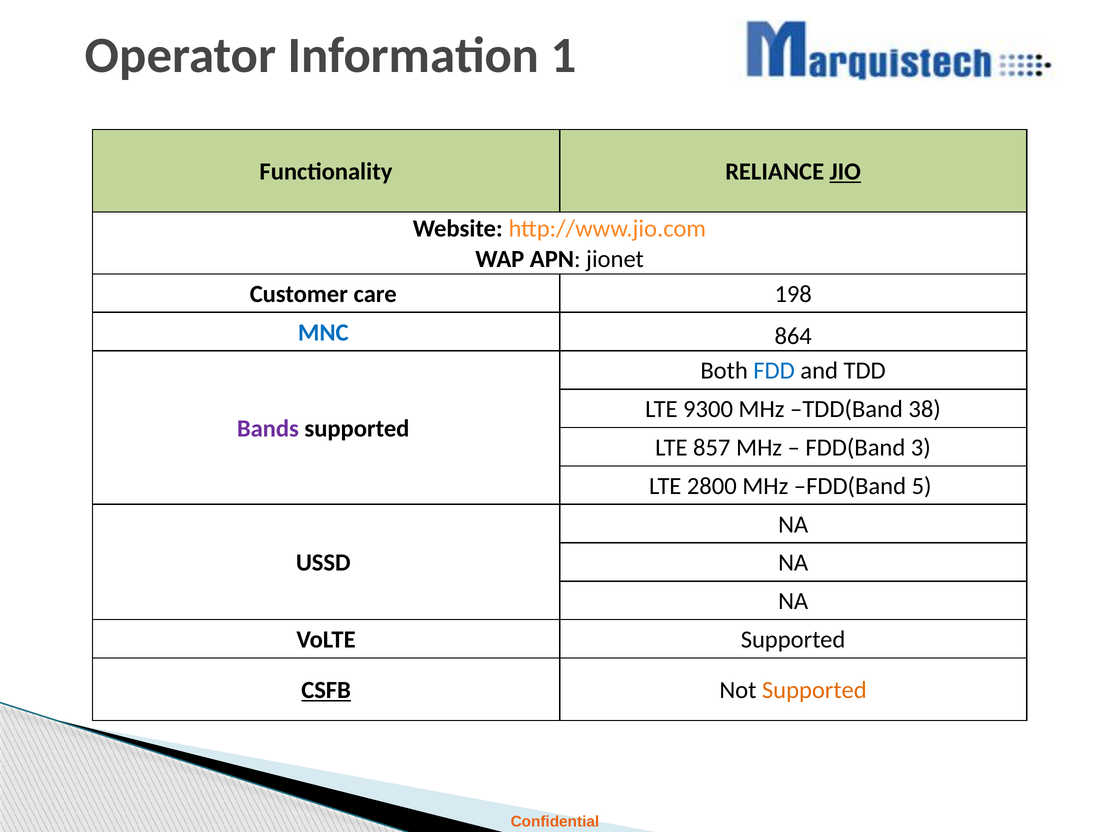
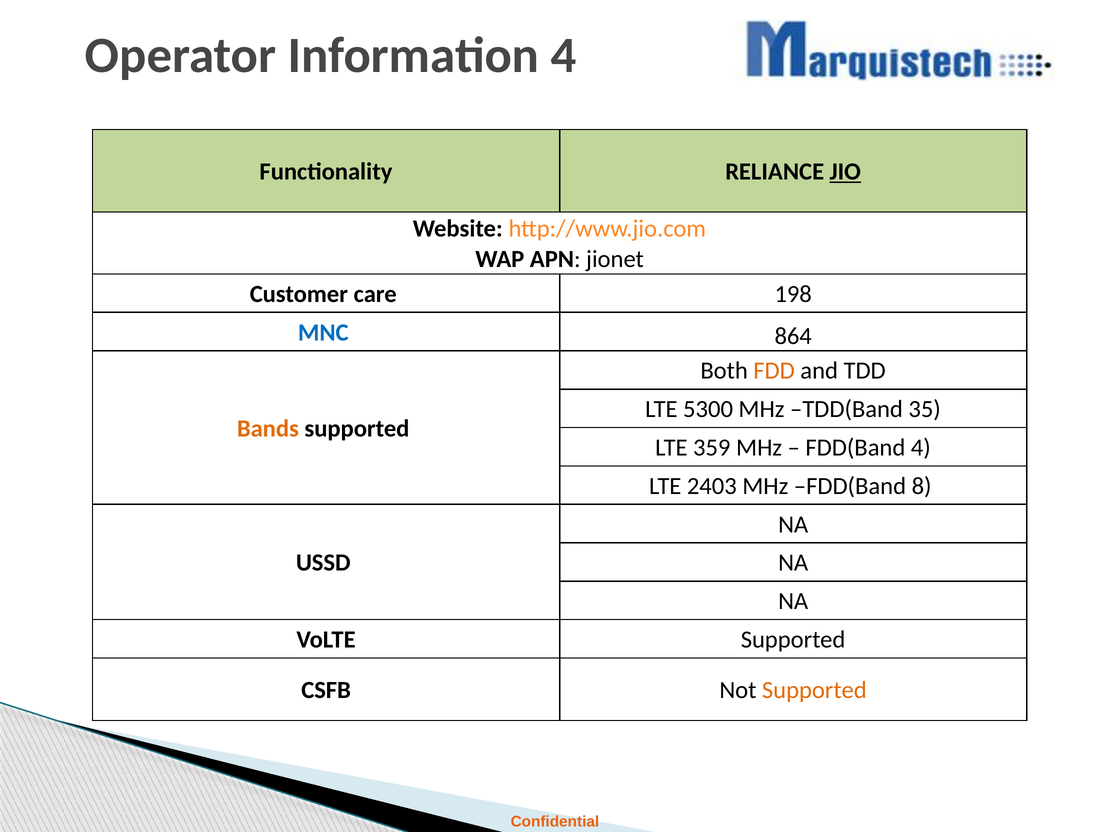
Information 1: 1 -> 4
FDD colour: blue -> orange
9300: 9300 -> 5300
38: 38 -> 35
Bands colour: purple -> orange
857: 857 -> 359
FDD(Band 3: 3 -> 4
2800: 2800 -> 2403
5: 5 -> 8
CSFB underline: present -> none
